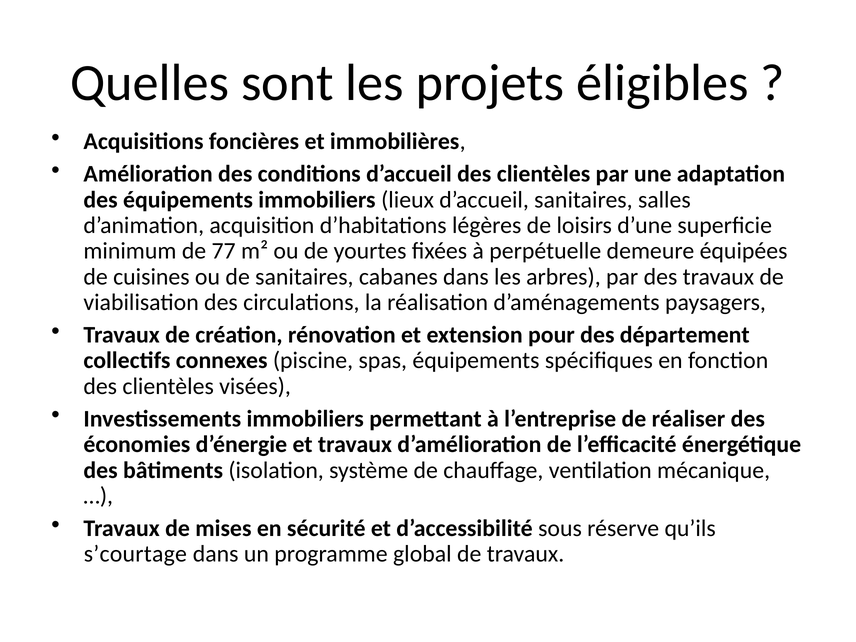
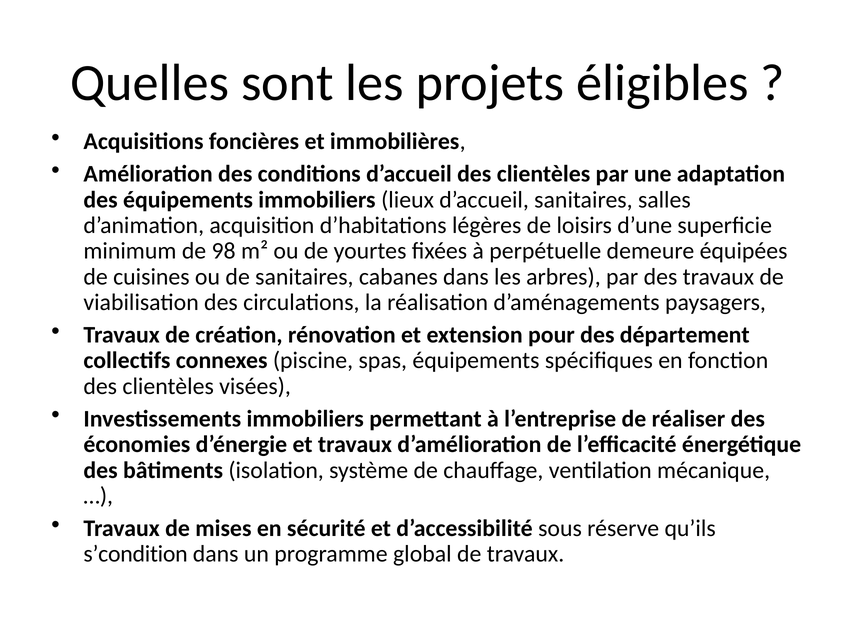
77: 77 -> 98
s’courtage: s’courtage -> s’condition
